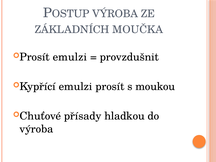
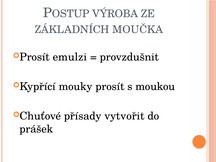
emulzi at (76, 87): emulzi -> mouky
hladkou: hladkou -> vytvořit
výroba at (36, 129): výroba -> prášek
